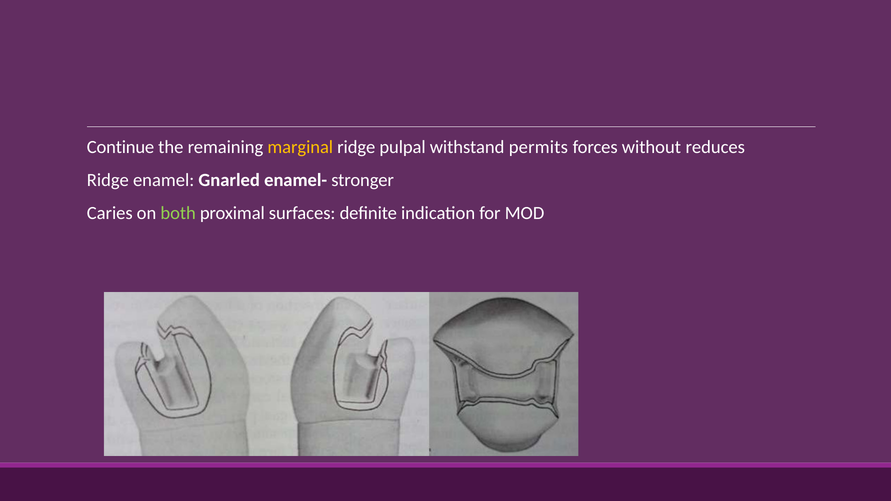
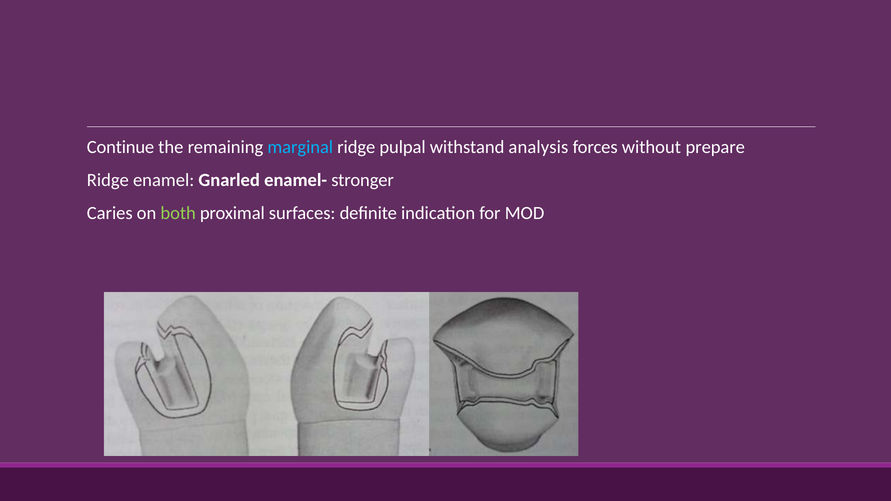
marginal colour: yellow -> light blue
permits: permits -> analysis
reduces: reduces -> prepare
